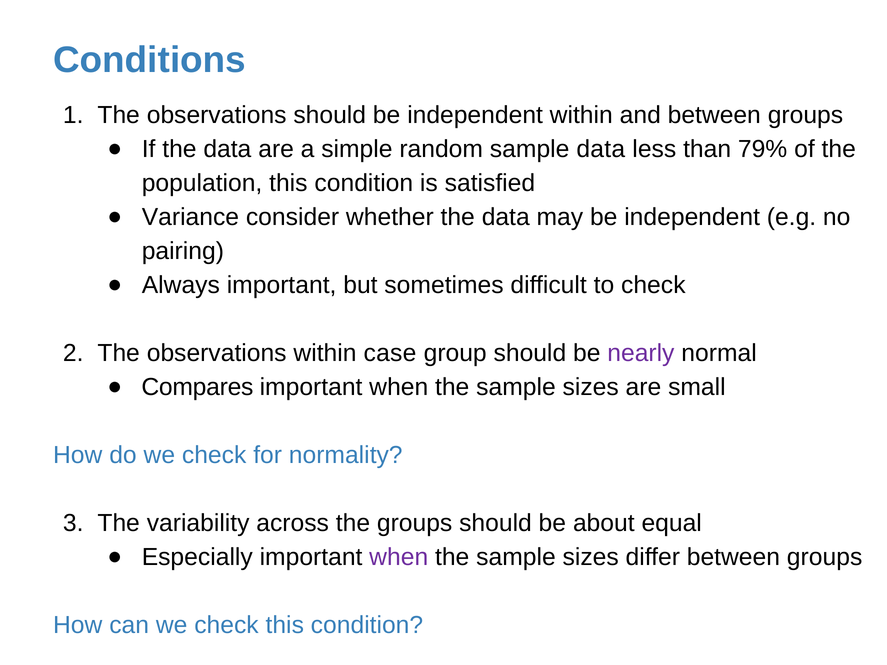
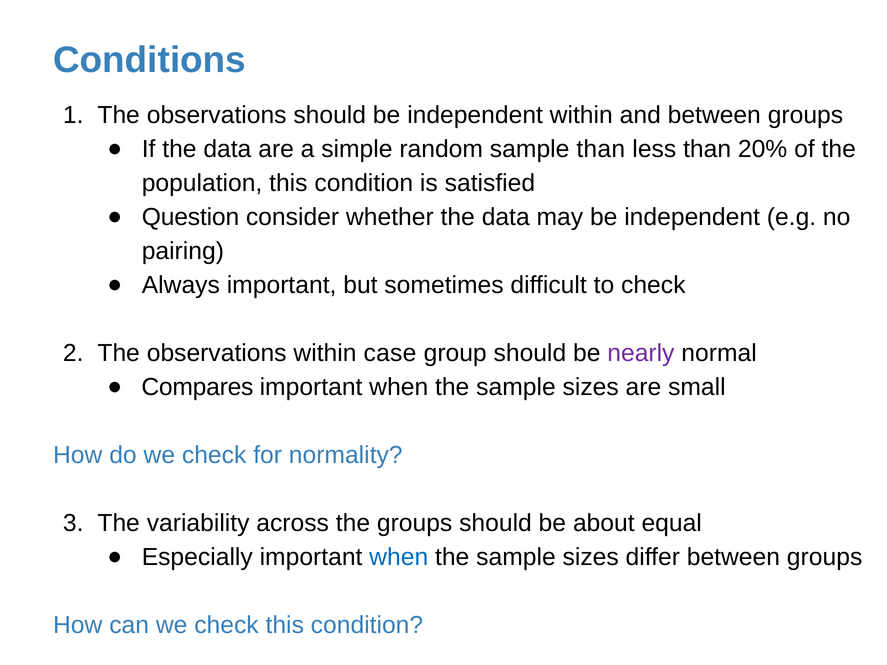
sample data: data -> than
79%: 79% -> 20%
Variance: Variance -> Question
when at (399, 558) colour: purple -> blue
